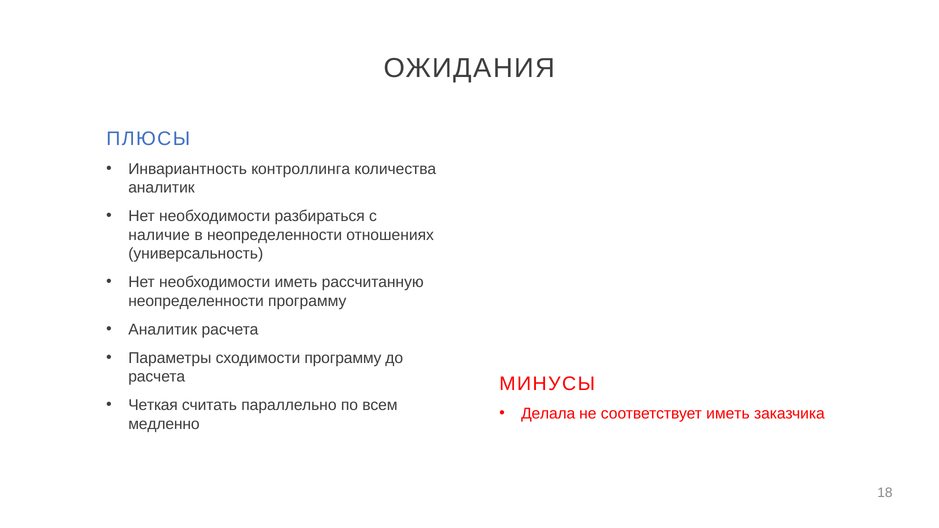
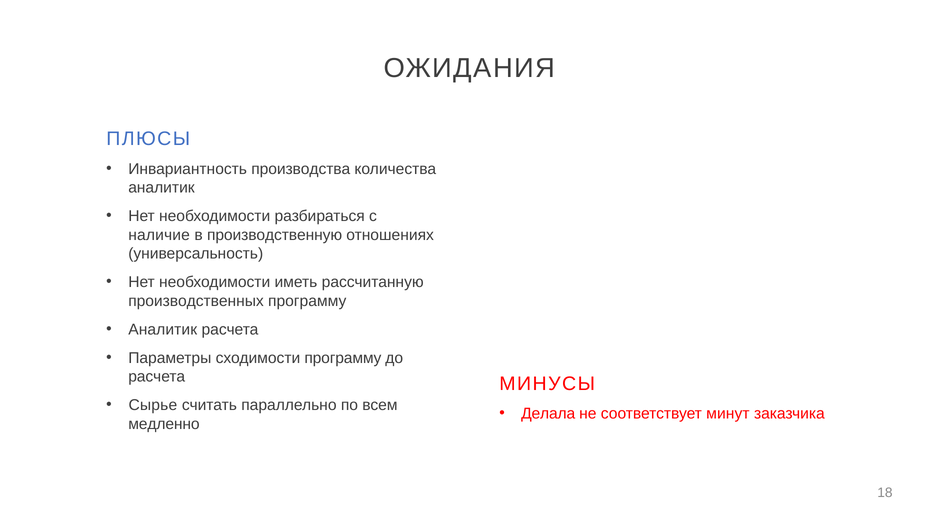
контроллинга: контроллинга -> производства
в неопределенности: неопределенности -> производственную
неопределенности at (196, 301): неопределенности -> производственных
Четкая: Четкая -> Сырье
соответствует иметь: иметь -> минут
